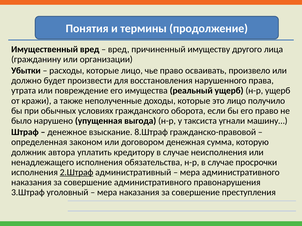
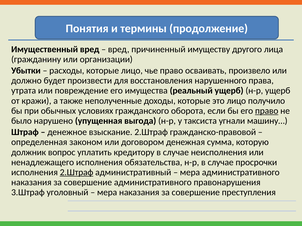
право at (267, 111) underline: none -> present
взыскание 8.Штраф: 8.Штраф -> 2.Штраф
автора: автора -> вопрос
